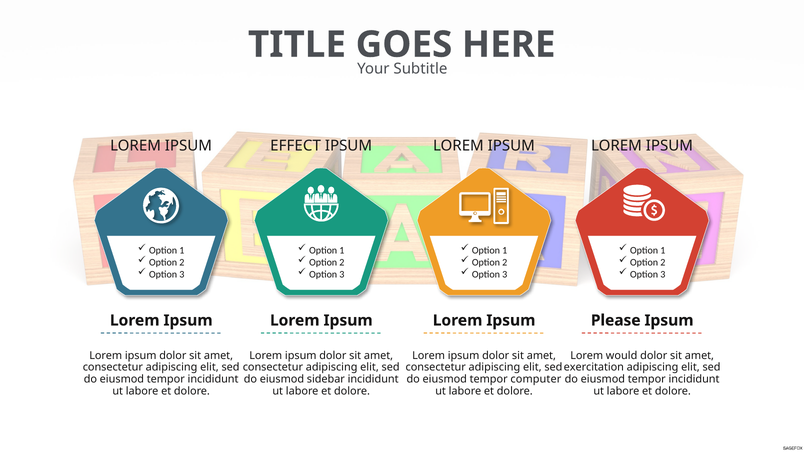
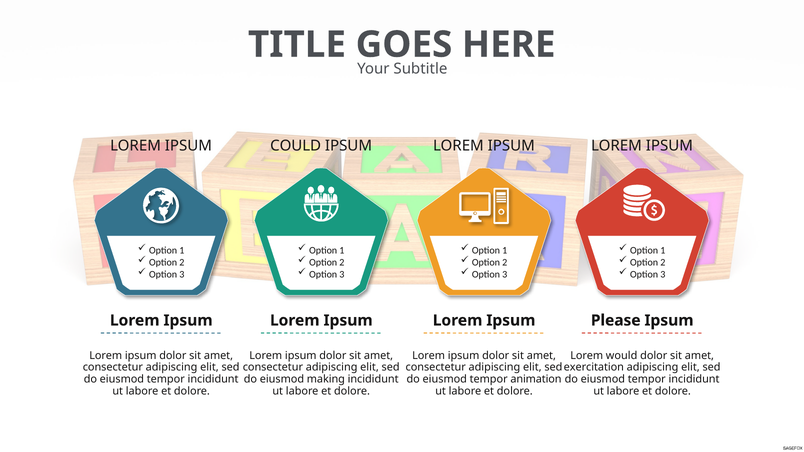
EFFECT: EFFECT -> COULD
sidebar: sidebar -> making
computer: computer -> animation
